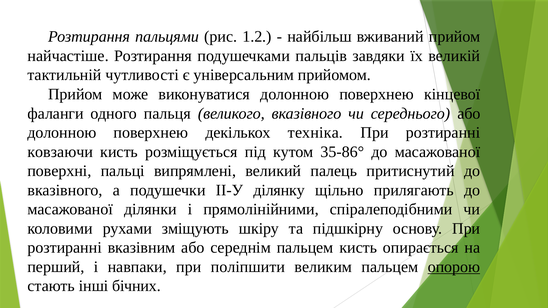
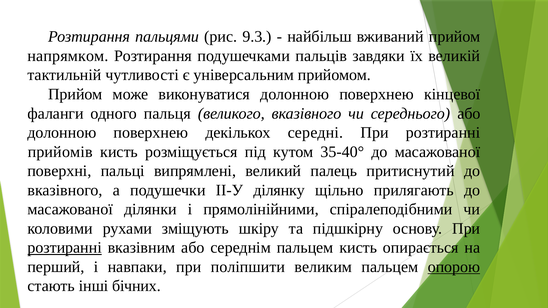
1.2: 1.2 -> 9.3
найчастіше: найчастіше -> напрямком
техніка: техніка -> середні
ковзаючи: ковзаючи -> прийомів
35-86°: 35-86° -> 35-40°
розтиранні at (65, 248) underline: none -> present
